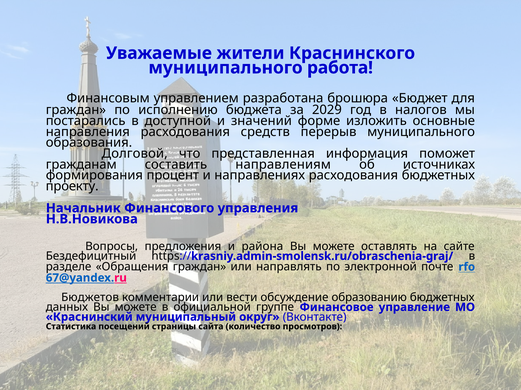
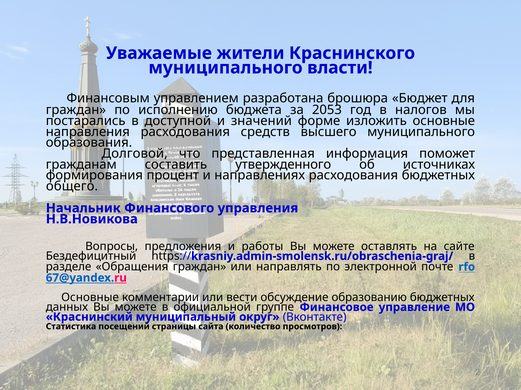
работа: работа -> власти
2029: 2029 -> 2053
перерыв: перерыв -> высшего
направлениям: направлениям -> утвержденного
проекту: проекту -> общего
района: района -> работы
Бюджетов at (90, 298): Бюджетов -> Основные
